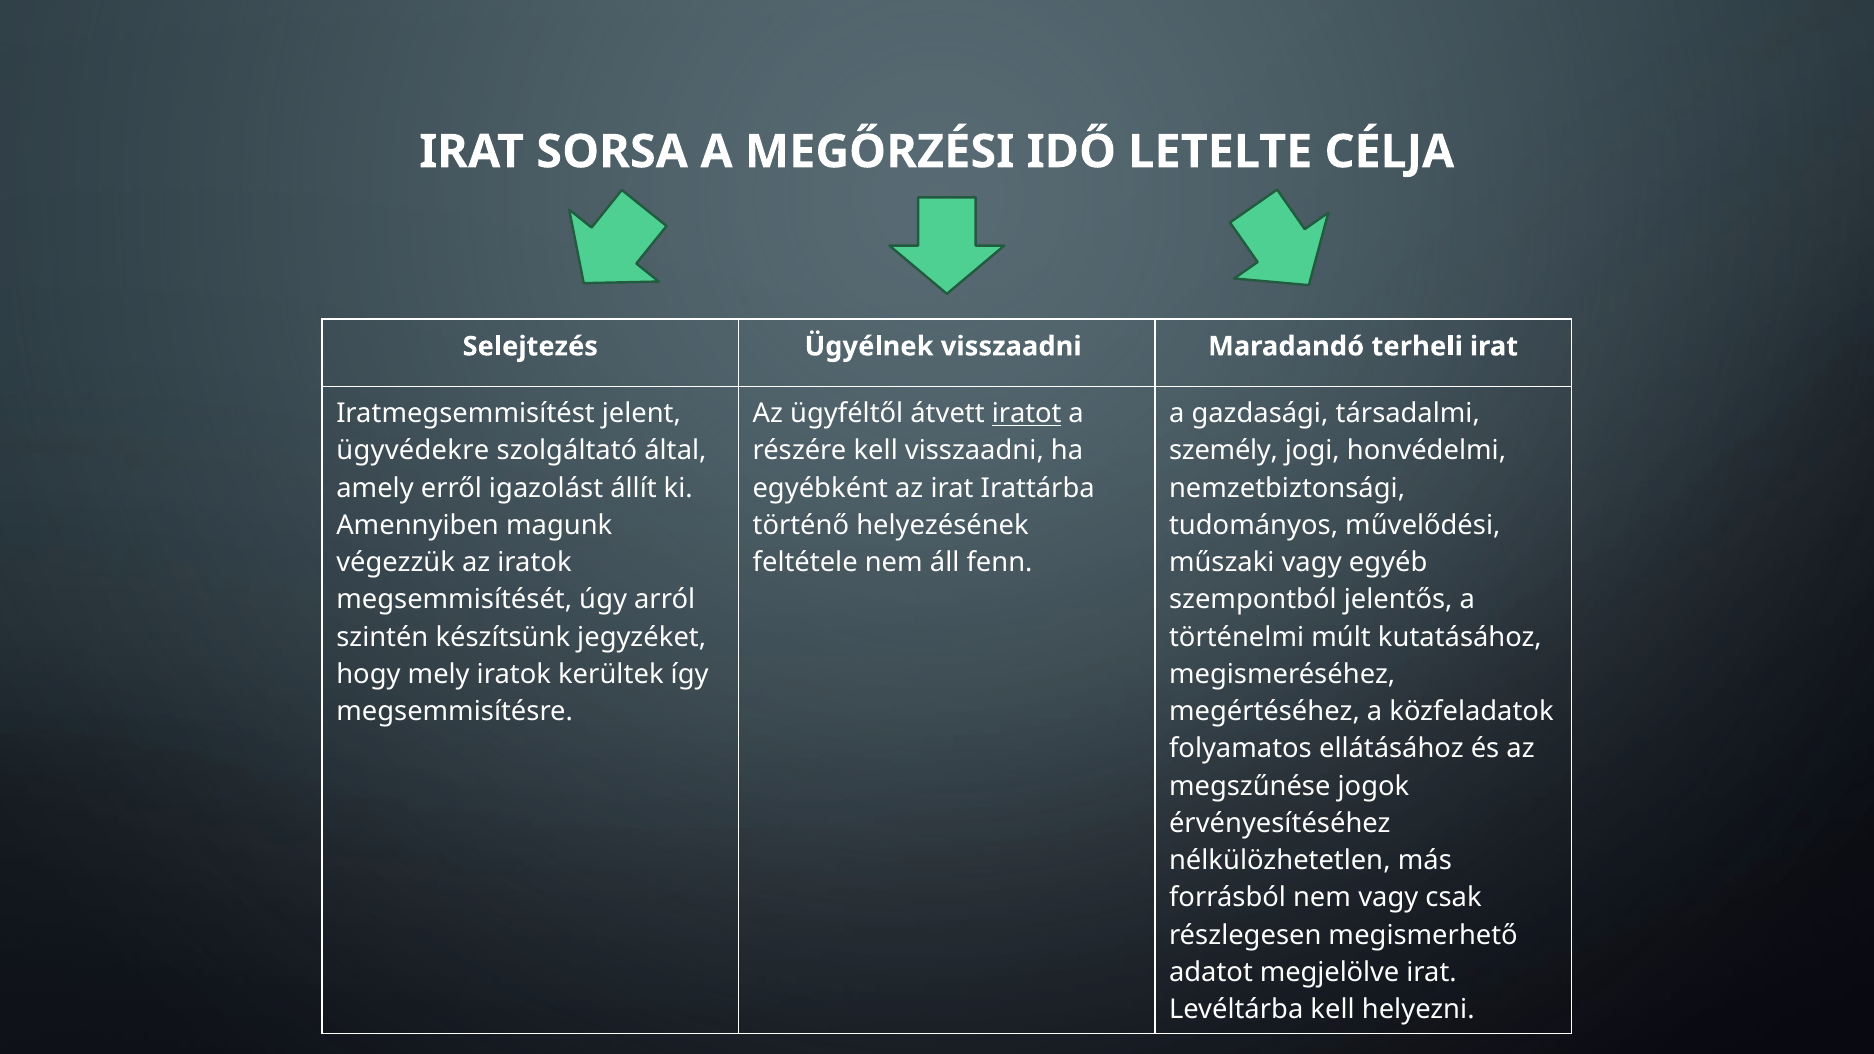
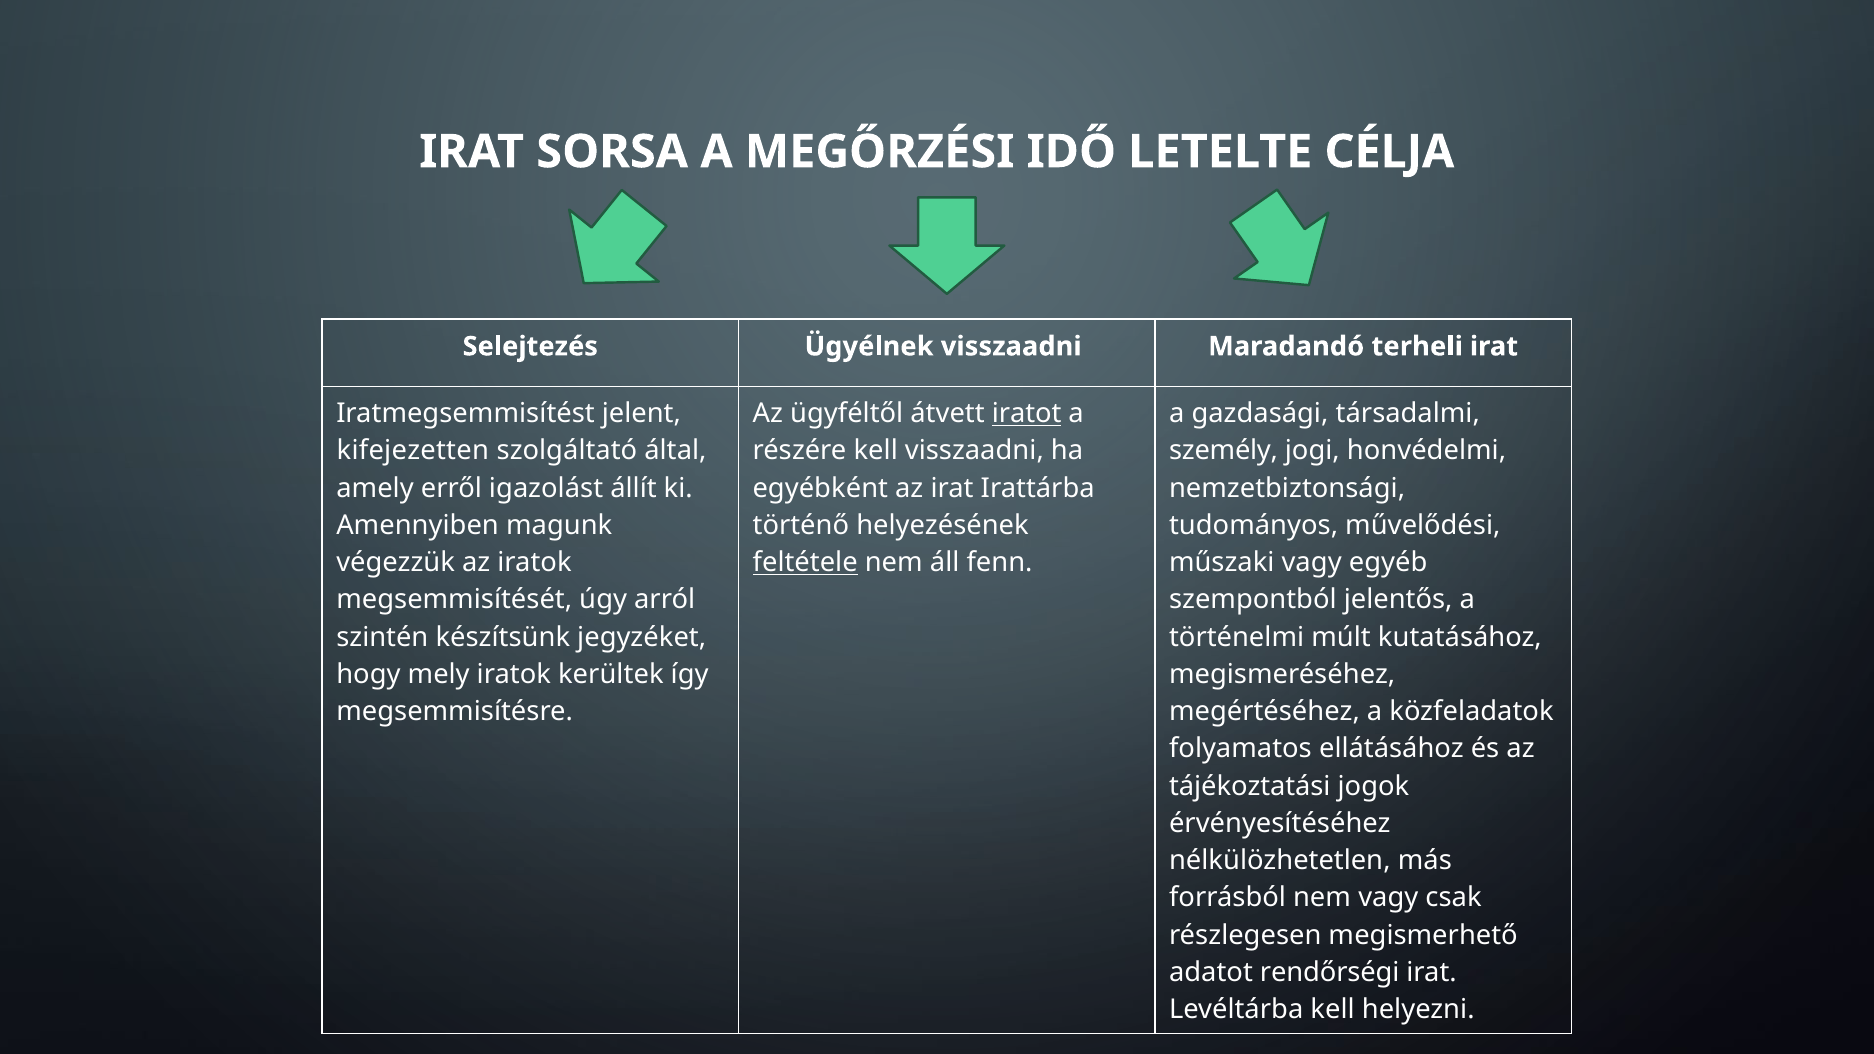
ügyvédekre: ügyvédekre -> kifejezetten
feltétele underline: none -> present
megszűnése: megszűnése -> tájékoztatási
megjelölve: megjelölve -> rendőrségi
